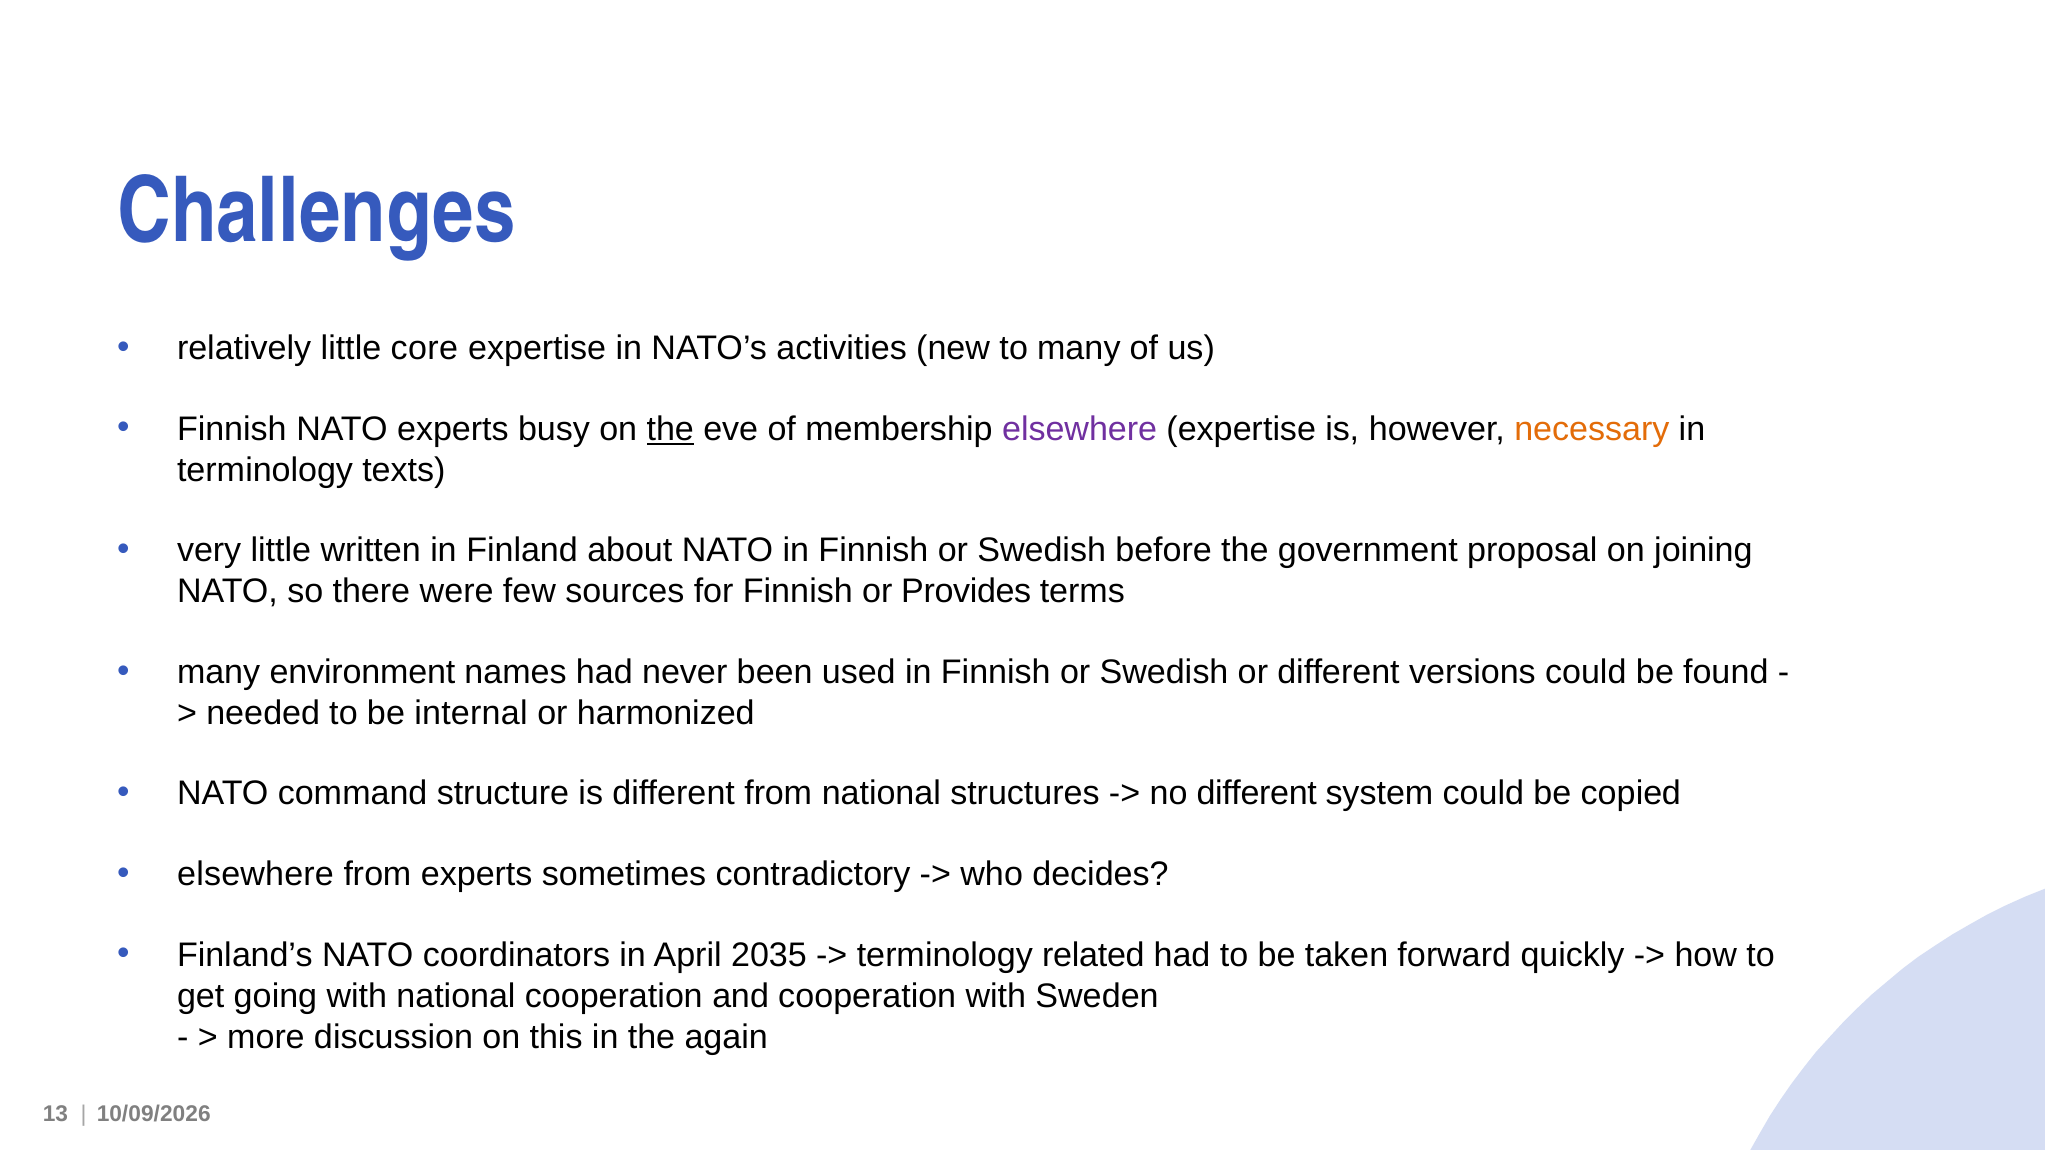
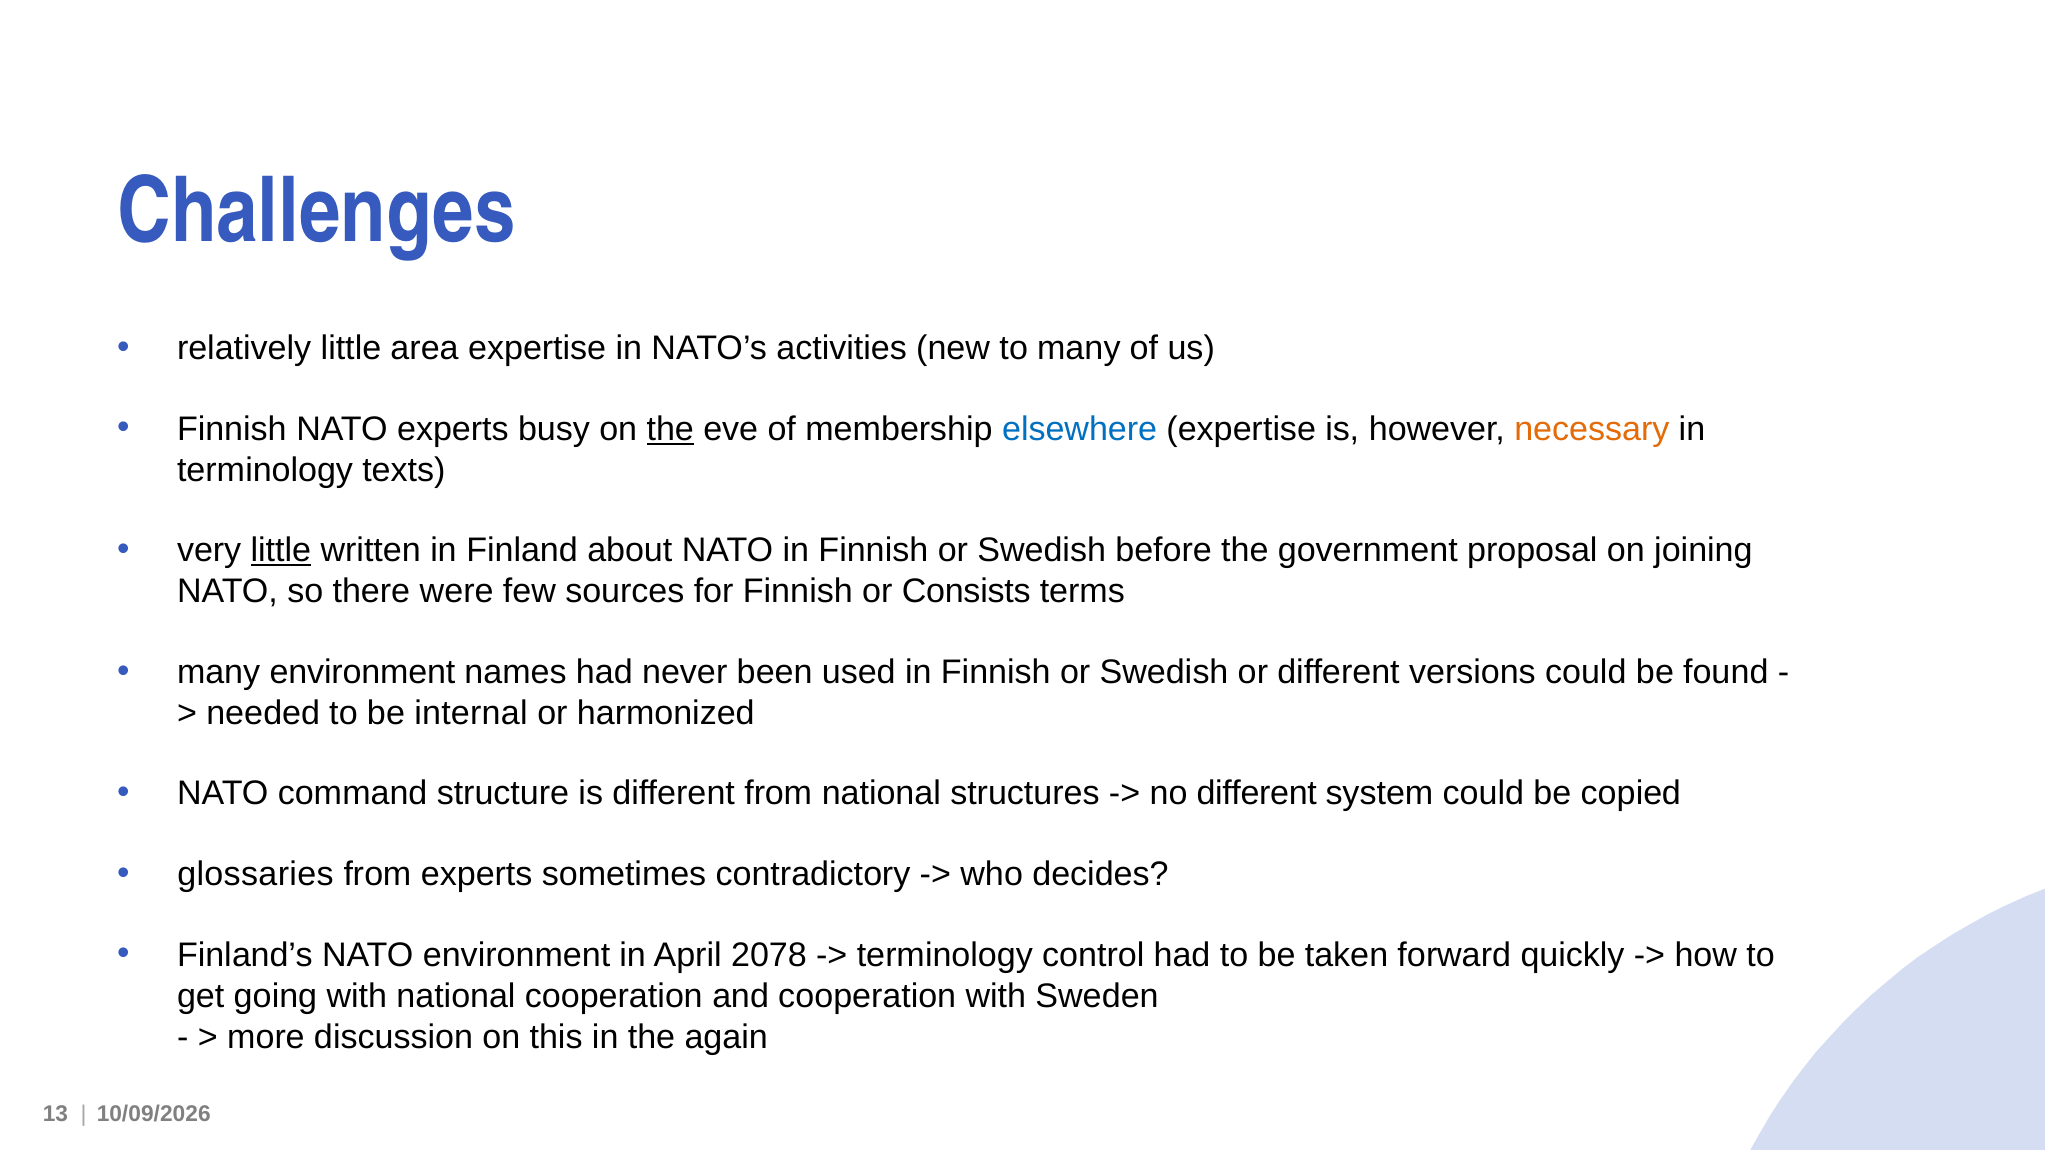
core: core -> area
elsewhere at (1080, 429) colour: purple -> blue
little at (281, 551) underline: none -> present
Provides: Provides -> Consists
elsewhere at (256, 875): elsewhere -> glossaries
NATO coordinators: coordinators -> environment
2035: 2035 -> 2078
related: related -> control
